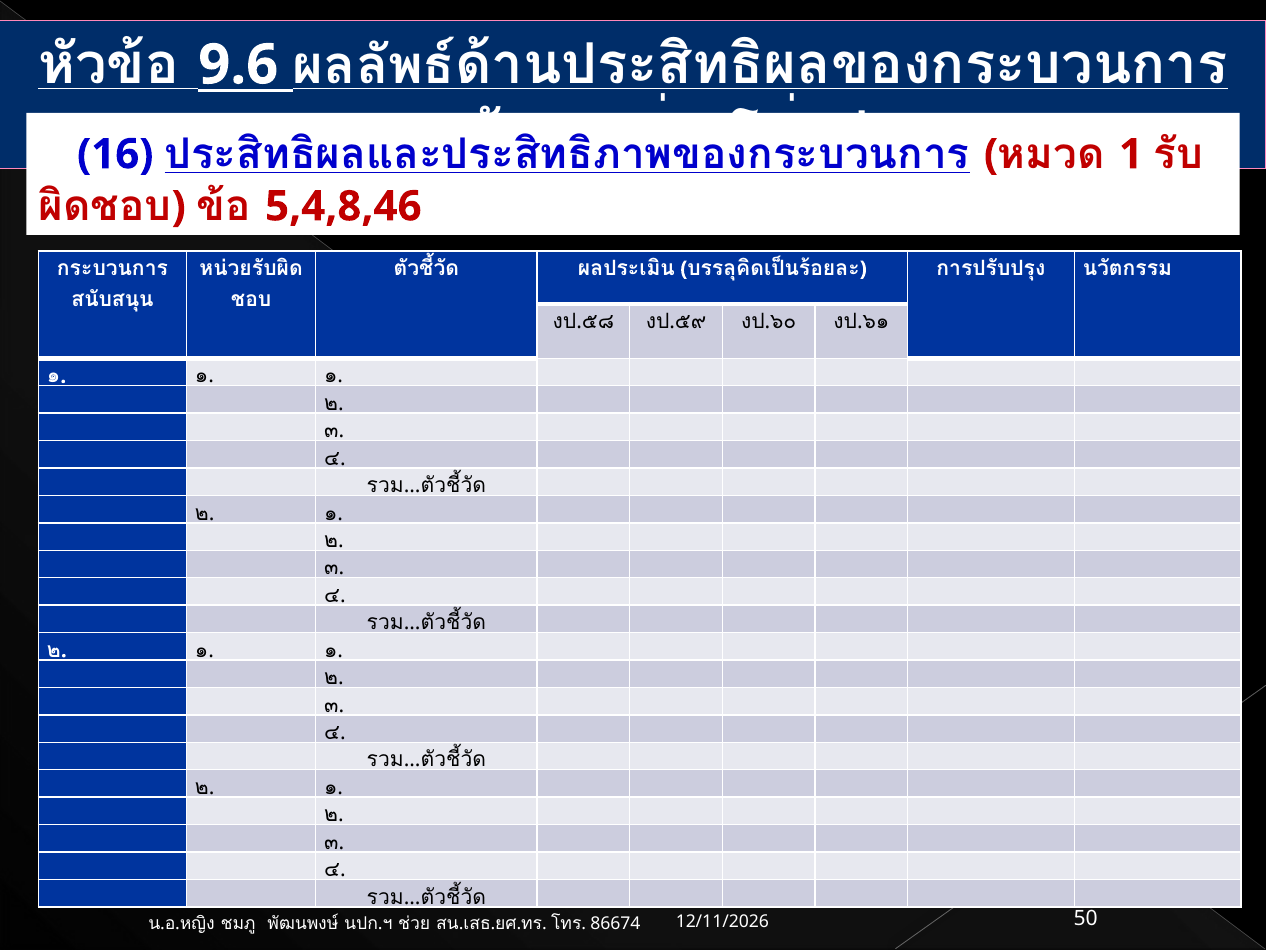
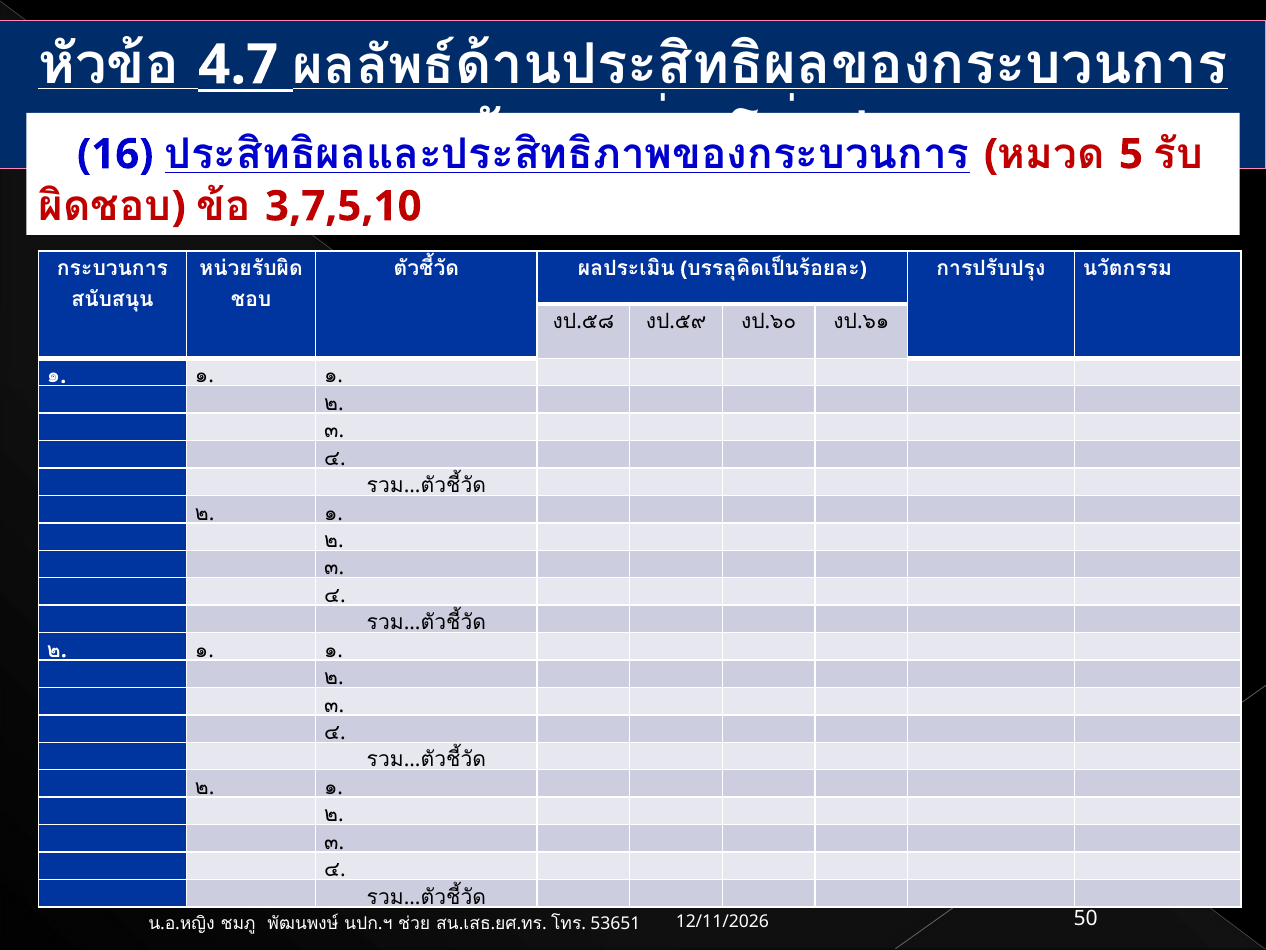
9.6: 9.6 -> 4.7
1: 1 -> 5
5,4,8,46: 5,4,8,46 -> 3,7,5,10
86674: 86674 -> 53651
